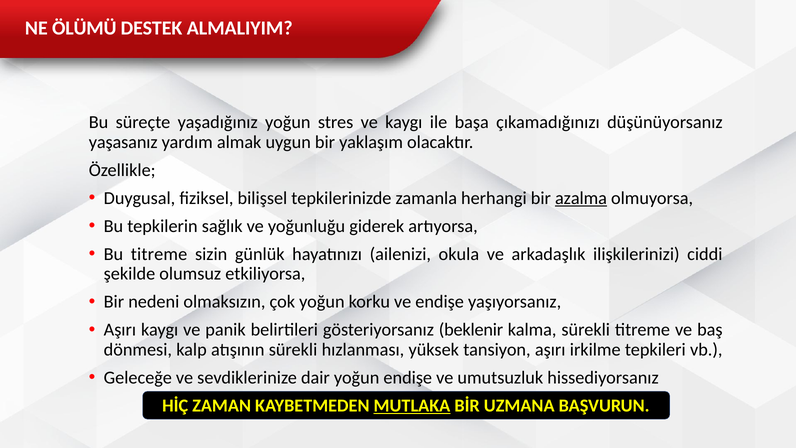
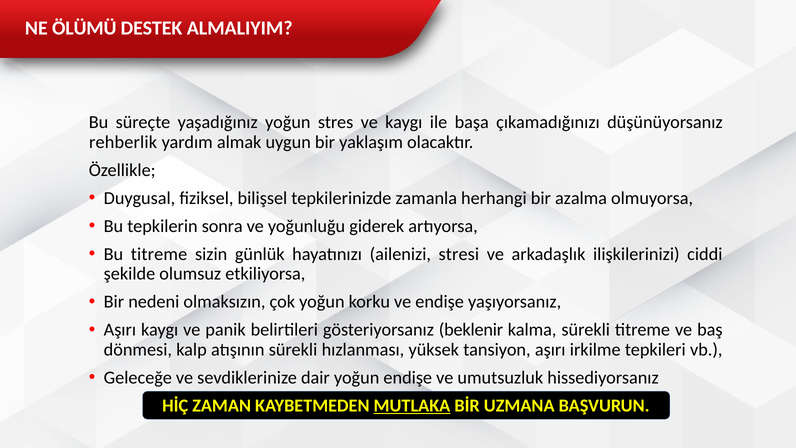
yaşasanız: yaşasanız -> rehberlik
azalma underline: present -> none
sağlık: sağlık -> sonra
okula: okula -> stresi
